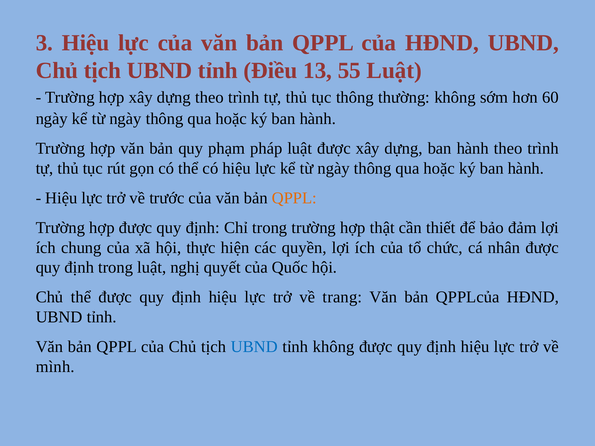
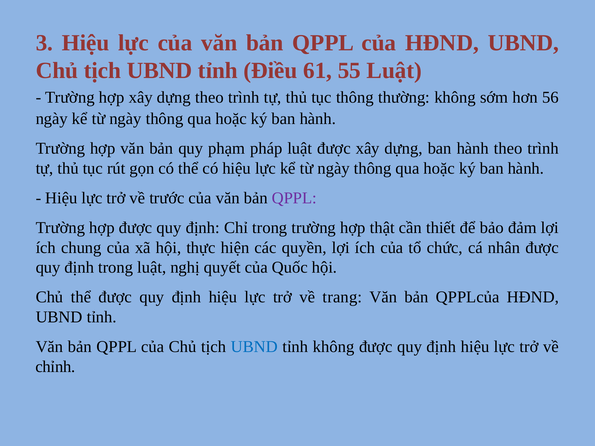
13: 13 -> 61
60: 60 -> 56
QPPL at (294, 198) colour: orange -> purple
mình: mình -> chỉnh
